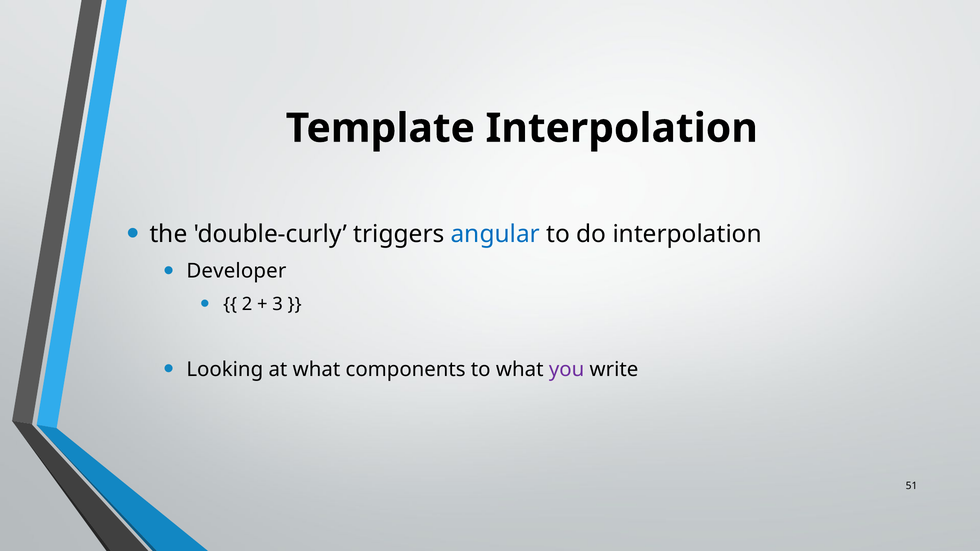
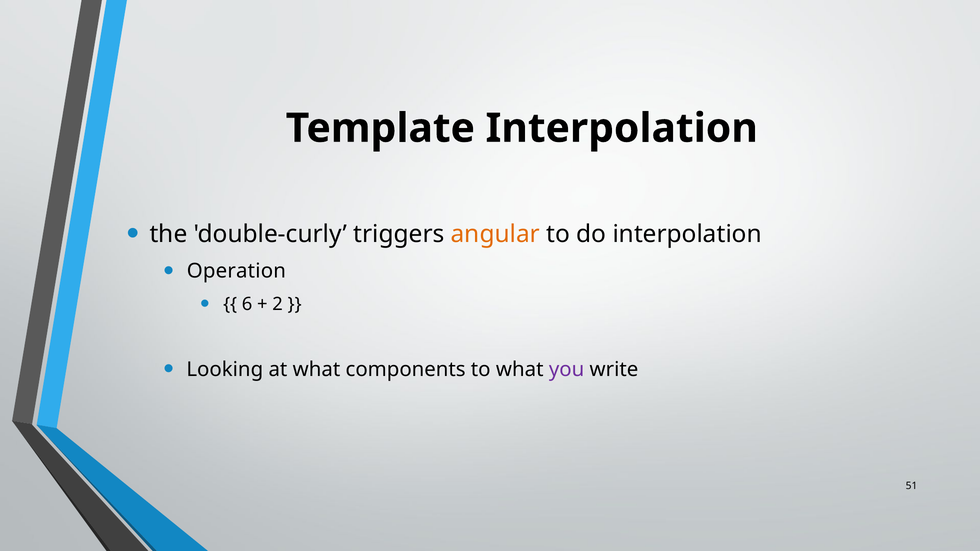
angular colour: blue -> orange
Developer: Developer -> Operation
2: 2 -> 6
3: 3 -> 2
